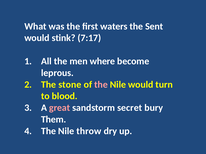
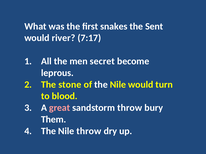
waters: waters -> snakes
stink: stink -> river
where: where -> secret
the at (101, 85) colour: pink -> white
sandstorm secret: secret -> throw
